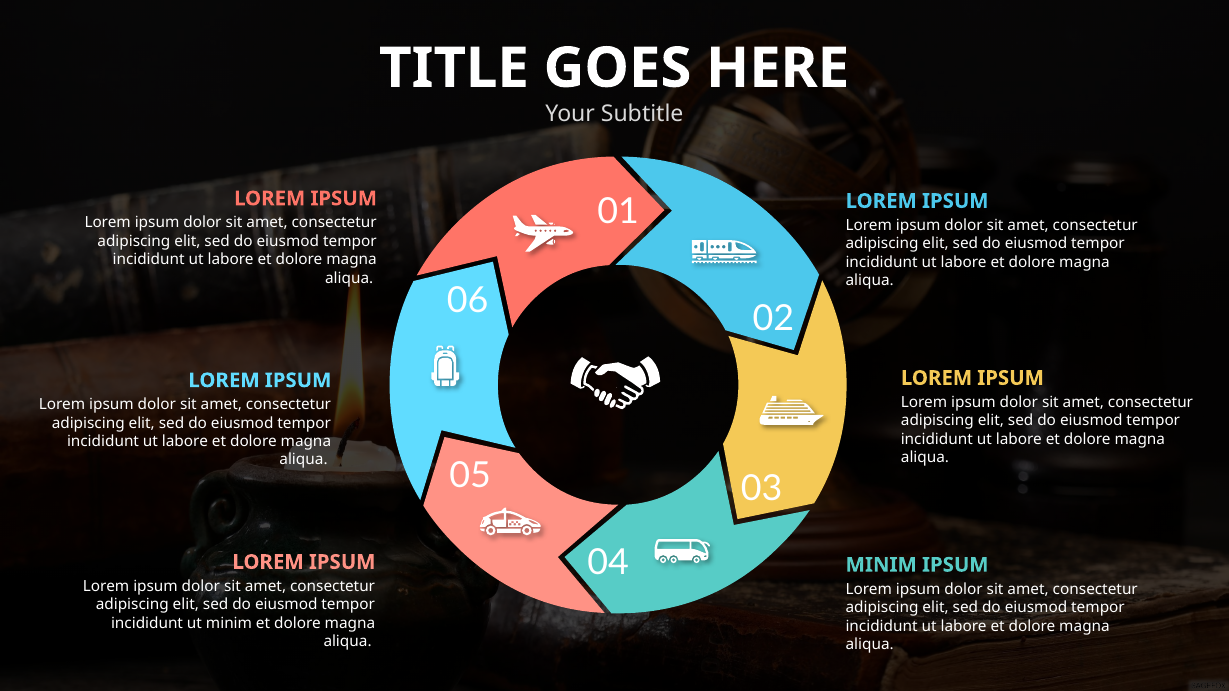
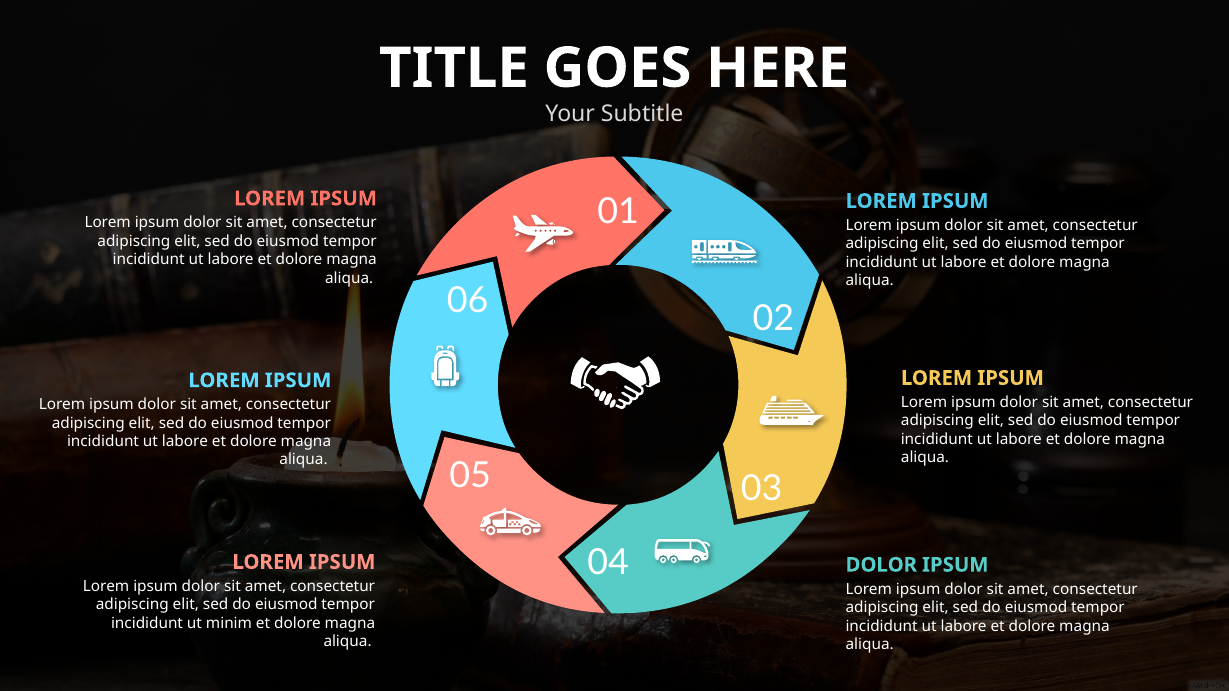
MINIM at (881, 565): MINIM -> DOLOR
